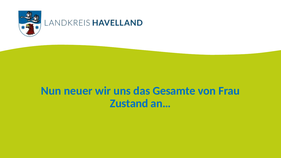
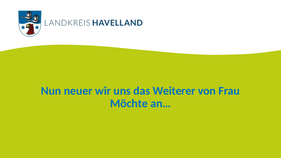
Gesamte: Gesamte -> Weiterer
Zustand: Zustand -> Möchte
